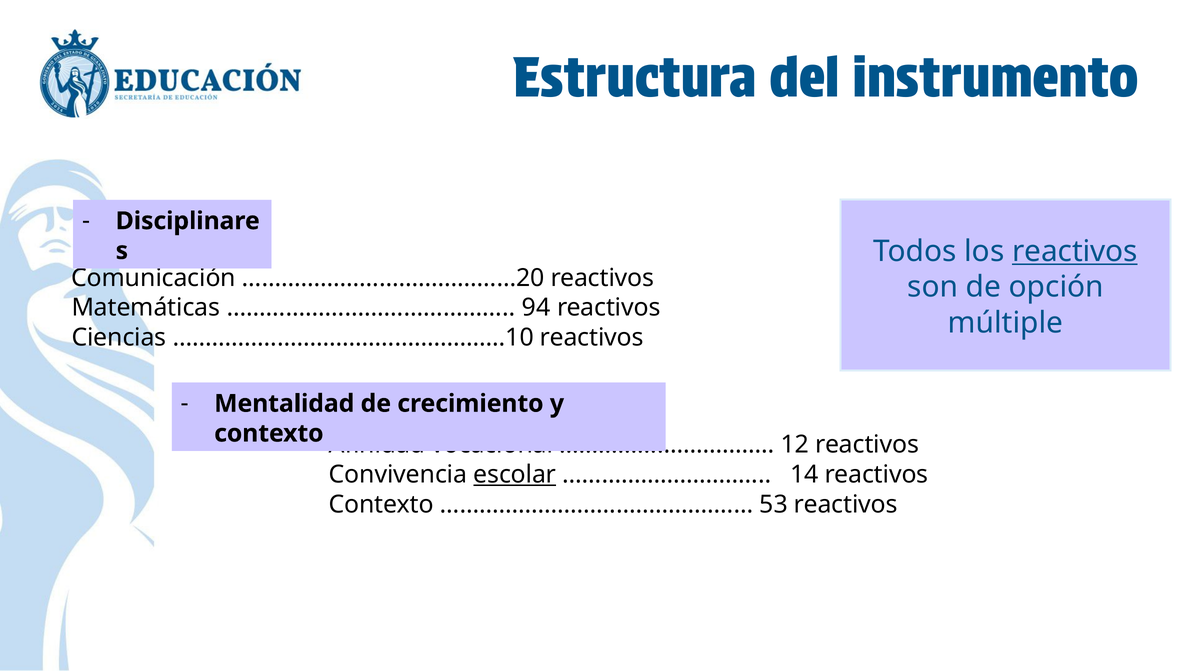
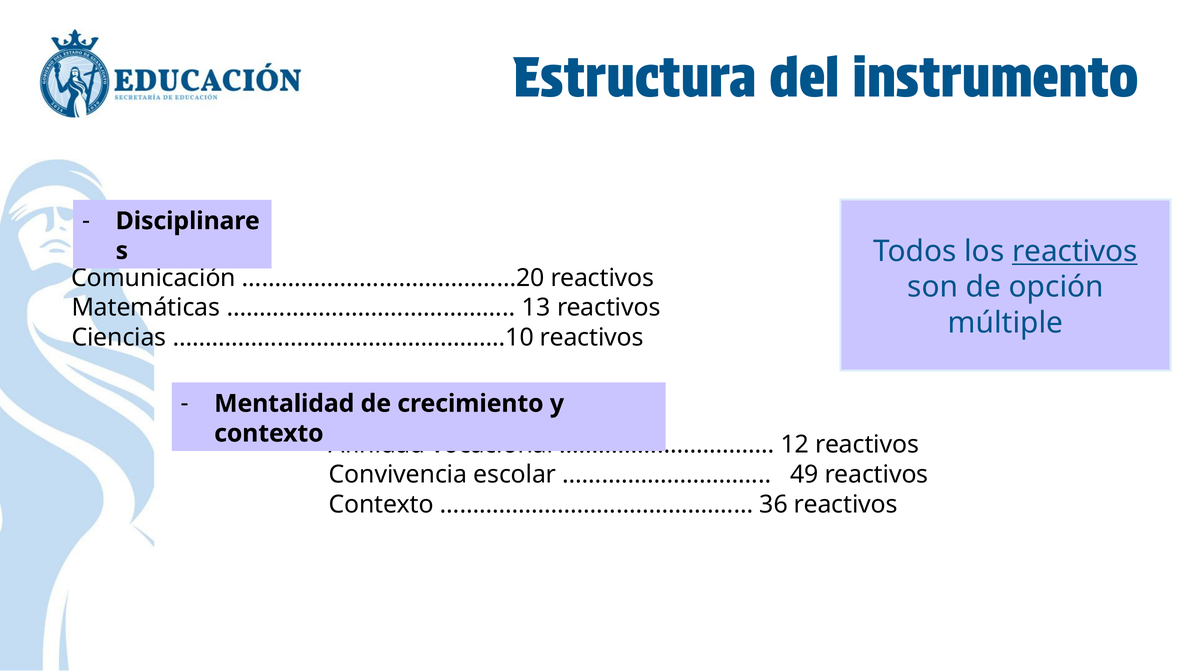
94: 94 -> 13
escolar underline: present -> none
14: 14 -> 49
53: 53 -> 36
